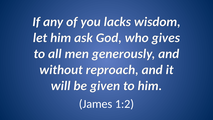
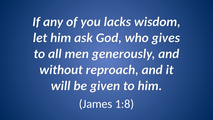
1:2: 1:2 -> 1:8
